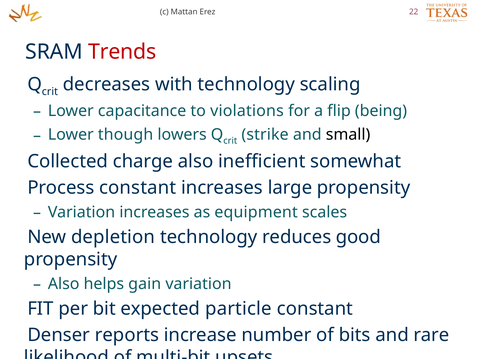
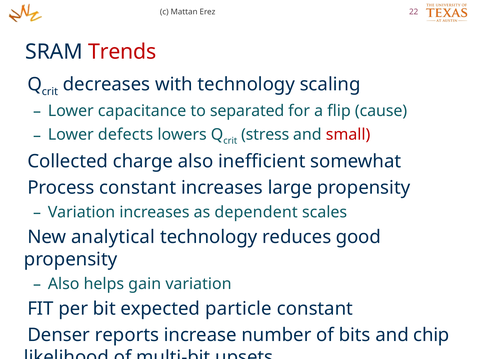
violations: violations -> separated
being: being -> cause
though: though -> defects
strike: strike -> stress
small colour: black -> red
equipment: equipment -> dependent
depletion: depletion -> analytical
rare: rare -> chip
